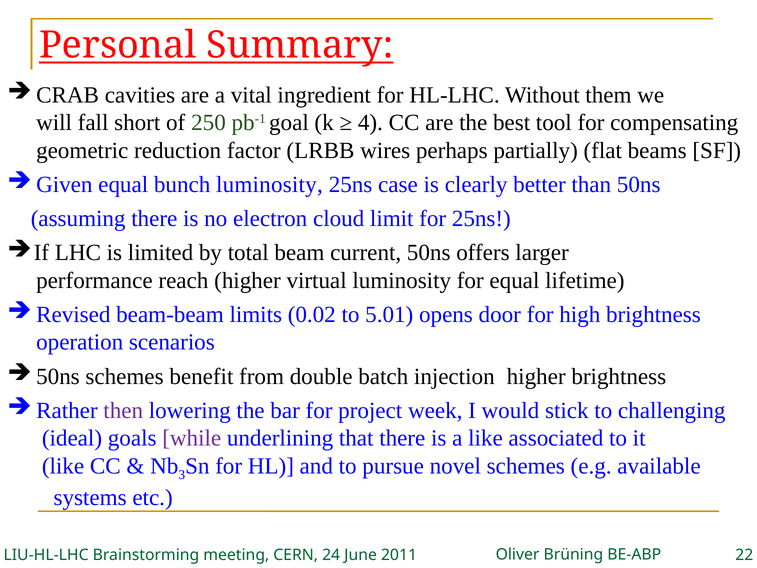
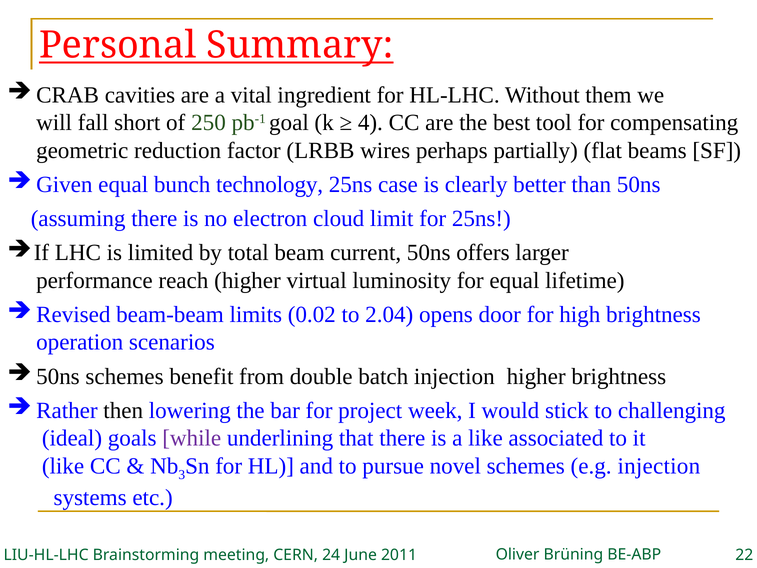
bunch luminosity: luminosity -> technology
5.01: 5.01 -> 2.04
then colour: purple -> black
e.g available: available -> injection
